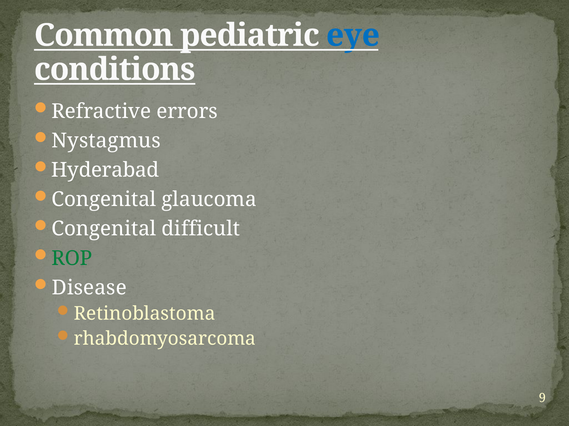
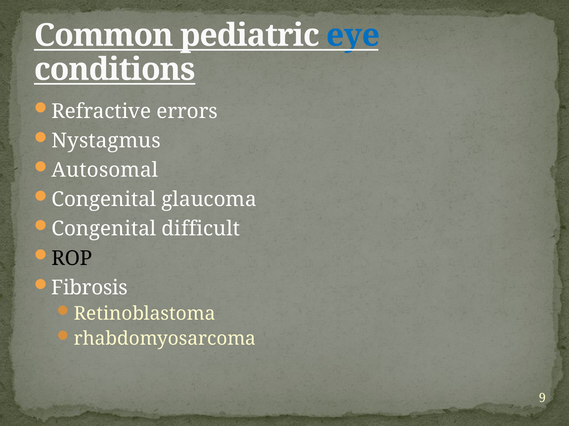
Hyderabad: Hyderabad -> Autosomal
ROP colour: green -> black
Disease: Disease -> Fibrosis
